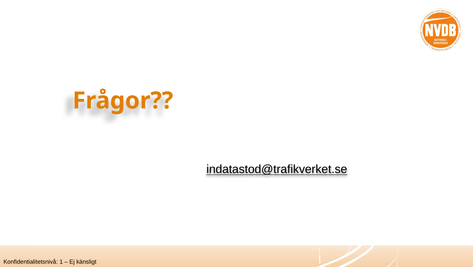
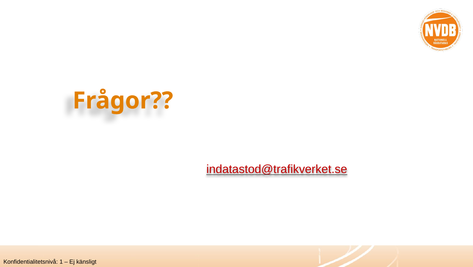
indatastod@trafikverket.se colour: black -> red
